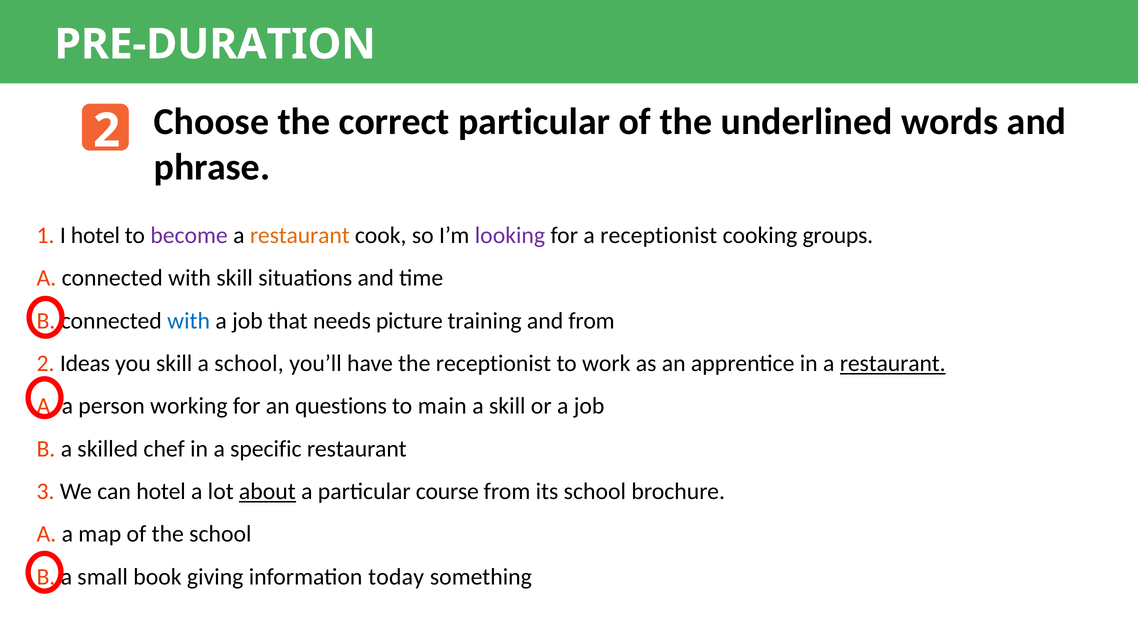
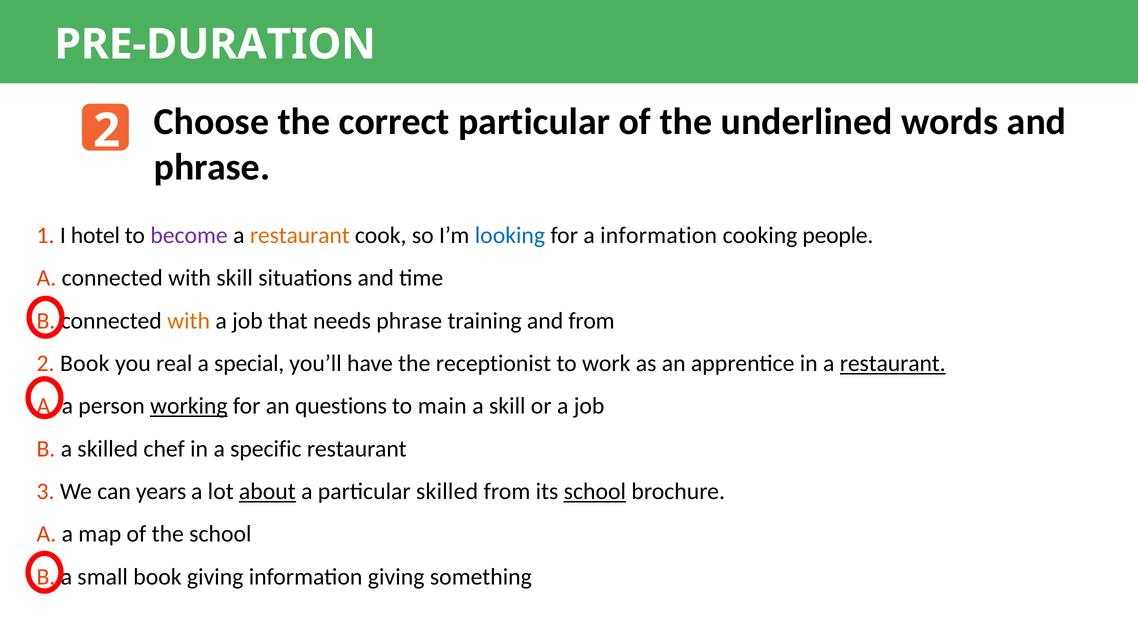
looking colour: purple -> blue
a receptionist: receptionist -> information
groups: groups -> people
with at (189, 321) colour: blue -> orange
needs picture: picture -> phrase
2 Ideas: Ideas -> Book
you skill: skill -> real
a school: school -> special
working underline: none -> present
can hotel: hotel -> years
particular course: course -> skilled
school at (595, 491) underline: none -> present
information today: today -> giving
